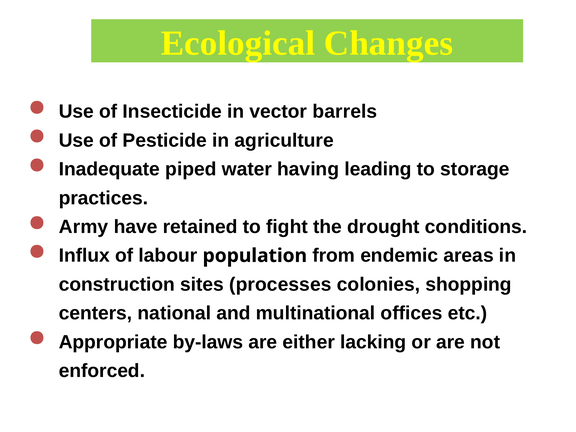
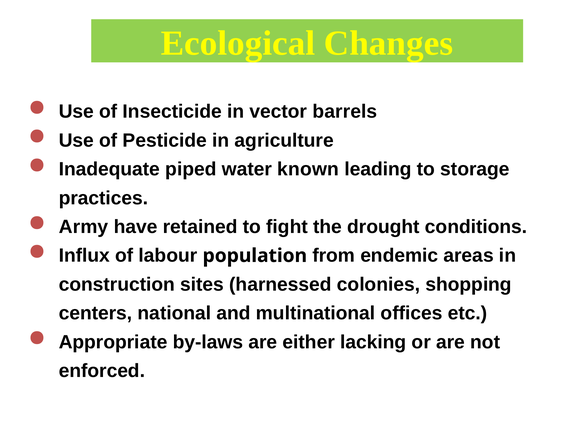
having: having -> known
processes: processes -> harnessed
